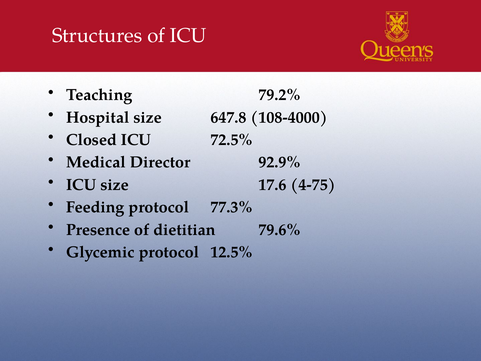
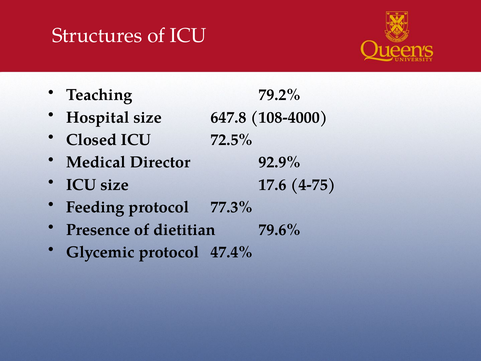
12.5%: 12.5% -> 47.4%
